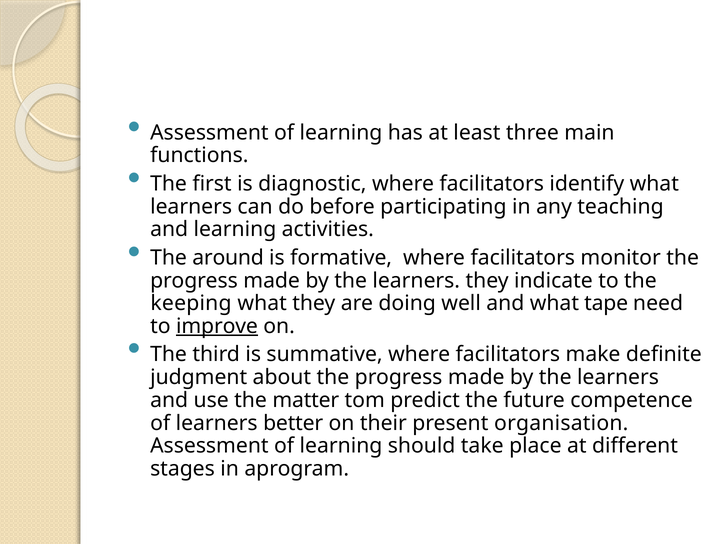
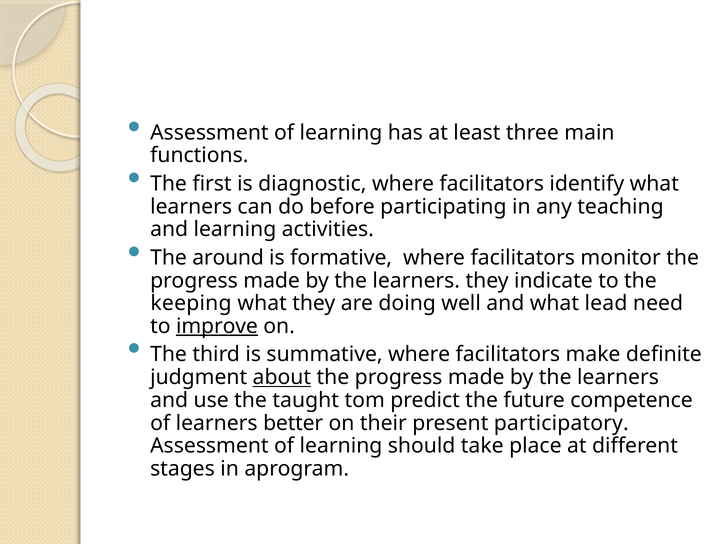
tape: tape -> lead
about underline: none -> present
matter: matter -> taught
organisation: organisation -> participatory
